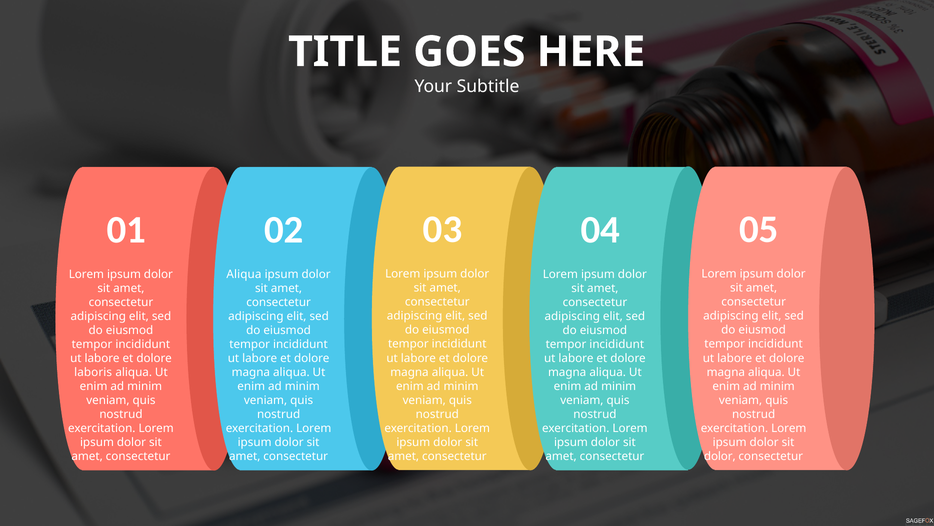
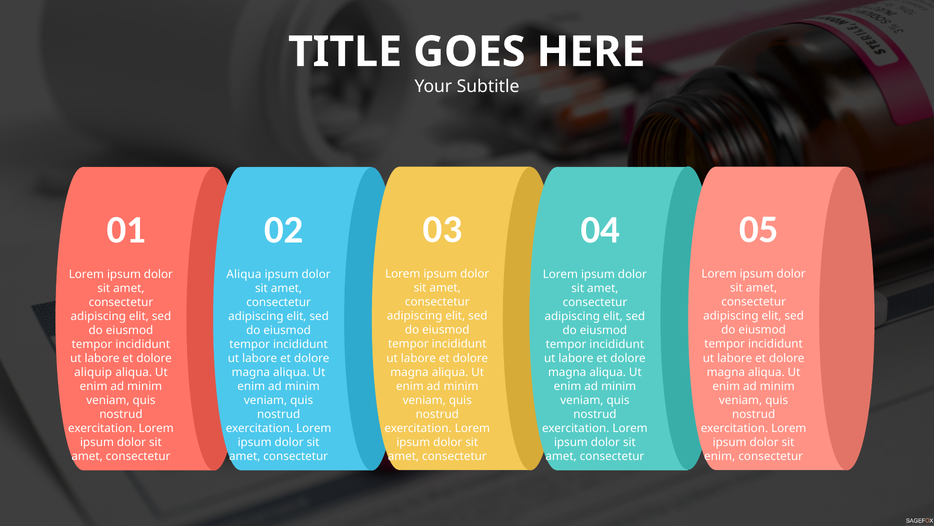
laboris: laboris -> aliquip
dolor at (720, 456): dolor -> enim
